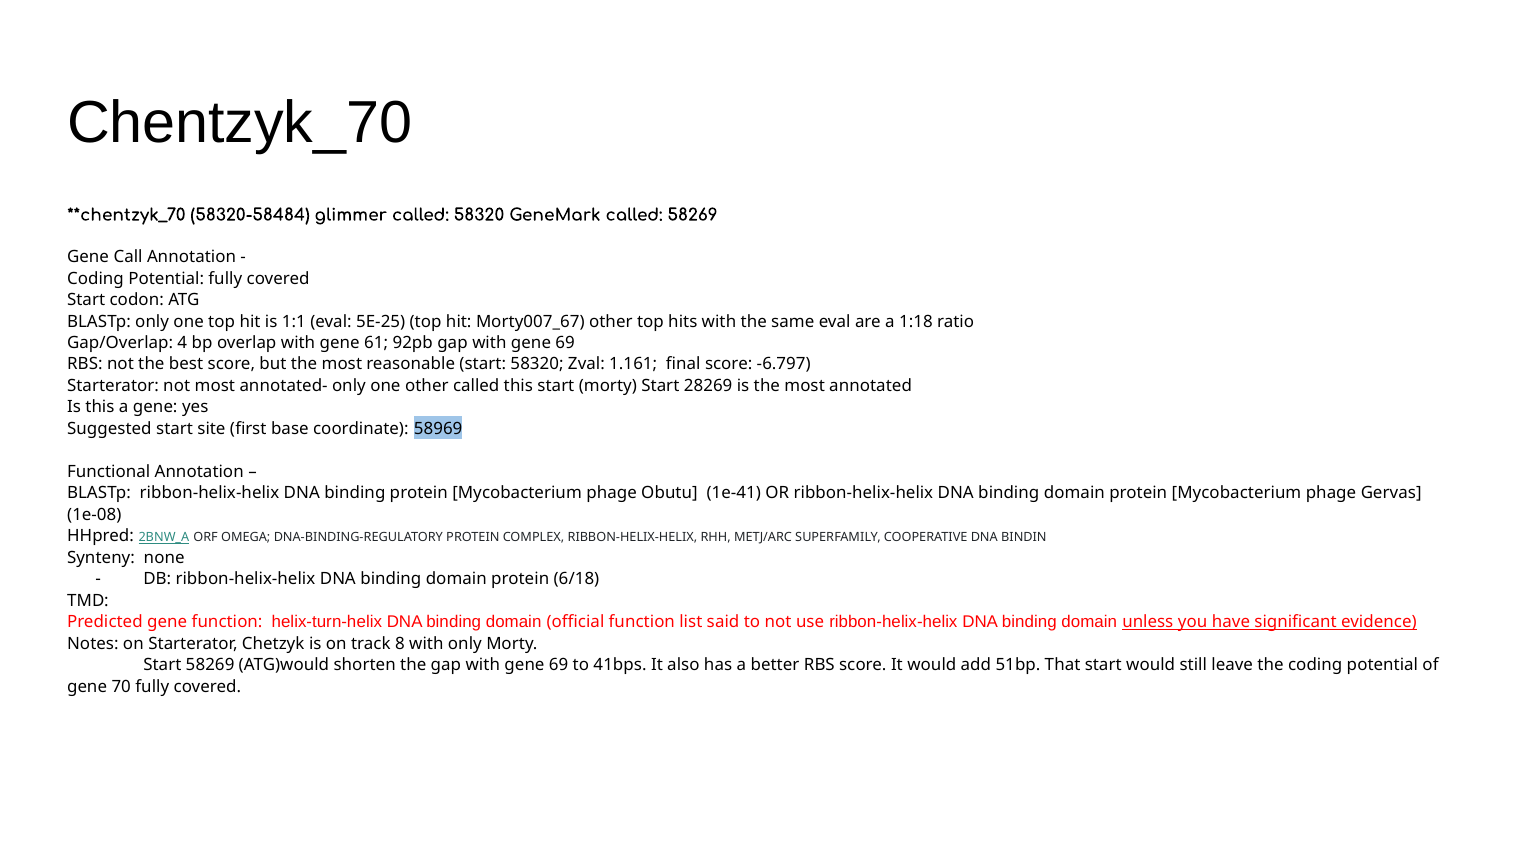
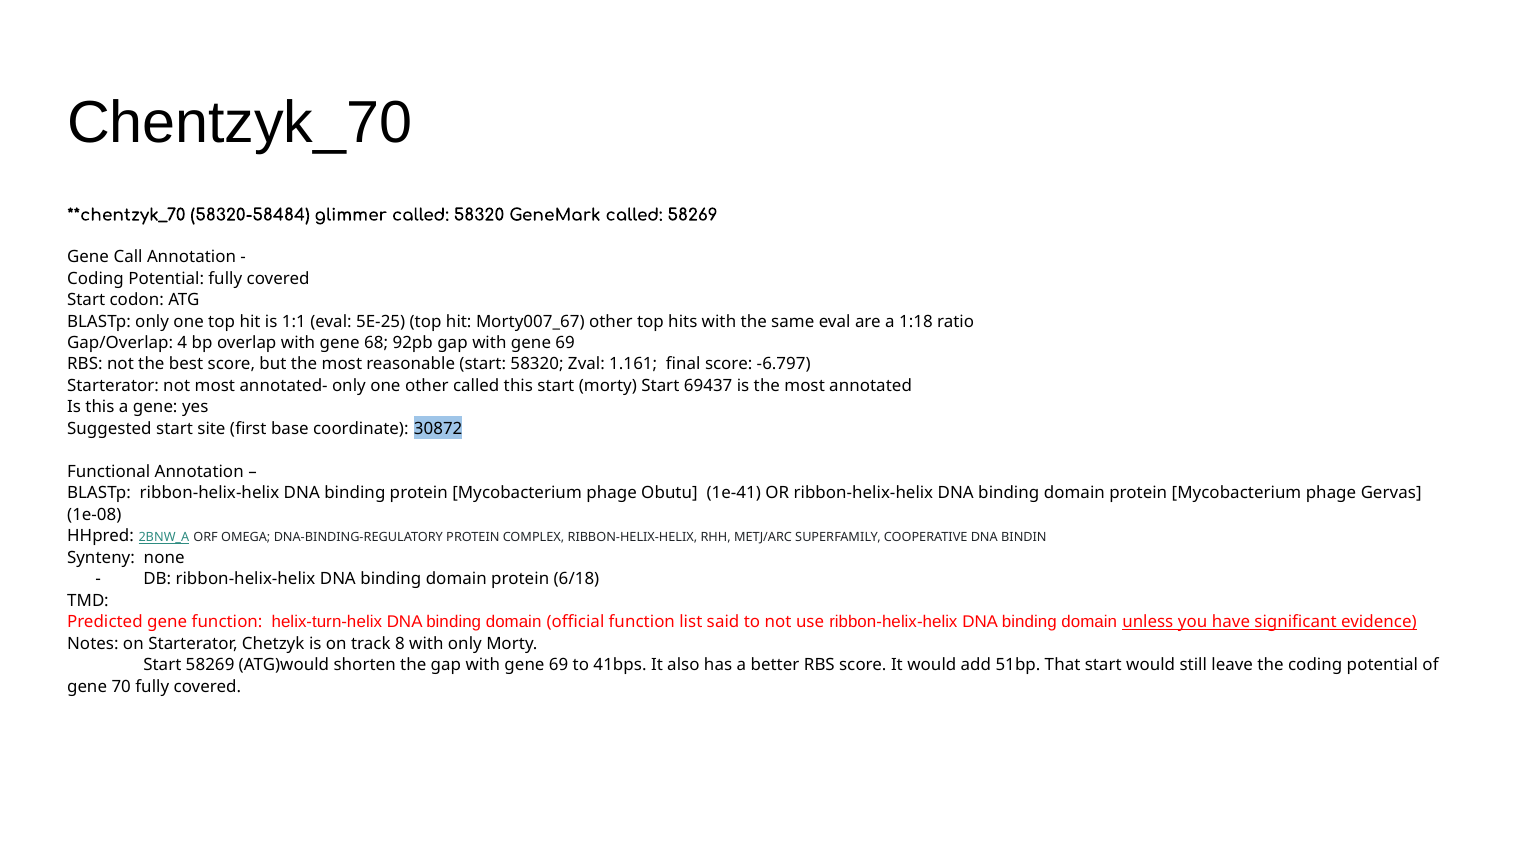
61: 61 -> 68
28269: 28269 -> 69437
58969: 58969 -> 30872
